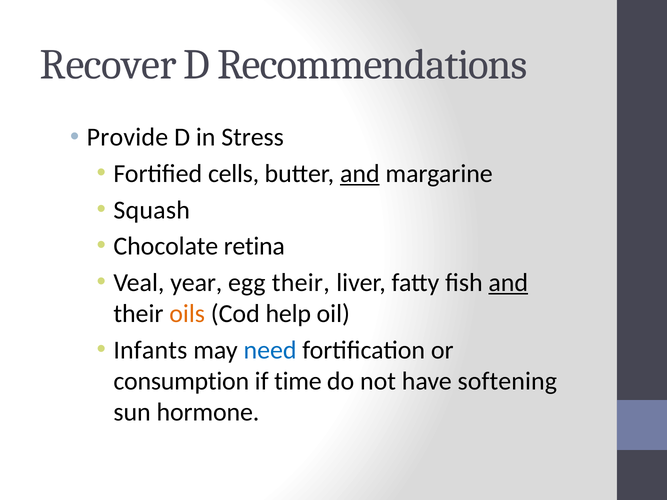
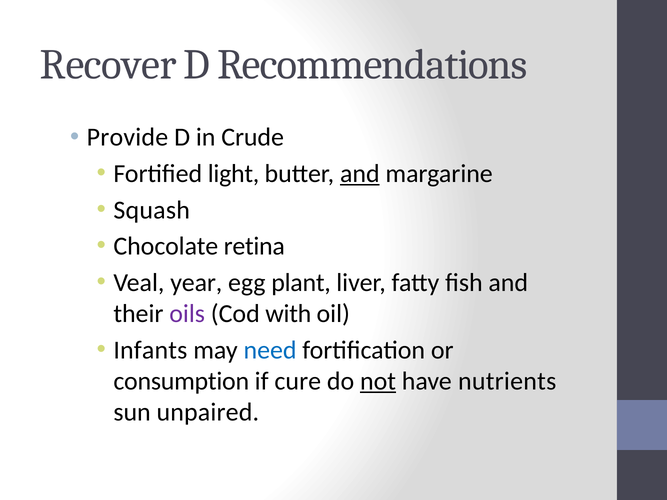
Stress: Stress -> Crude
cells: cells -> light
egg their: their -> plant
and at (508, 283) underline: present -> none
oils colour: orange -> purple
help: help -> with
time: time -> cure
not underline: none -> present
softening: softening -> nutrients
hormone: hormone -> unpaired
